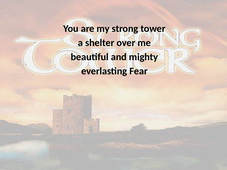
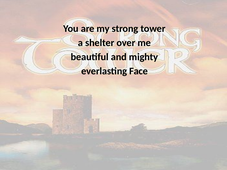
Fear: Fear -> Face
